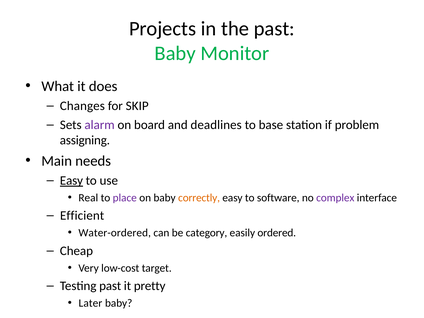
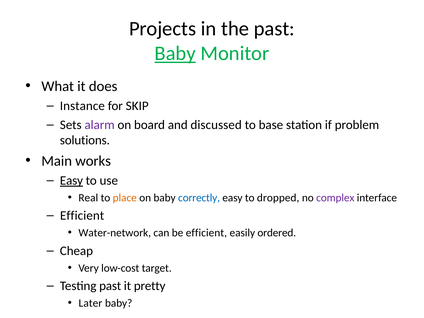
Baby at (175, 53) underline: none -> present
Changes: Changes -> Instance
deadlines: deadlines -> discussed
assigning: assigning -> solutions
needs: needs -> works
place colour: purple -> orange
correctly colour: orange -> blue
software: software -> dropped
Water-ordered: Water-ordered -> Water-network
be category: category -> efficient
